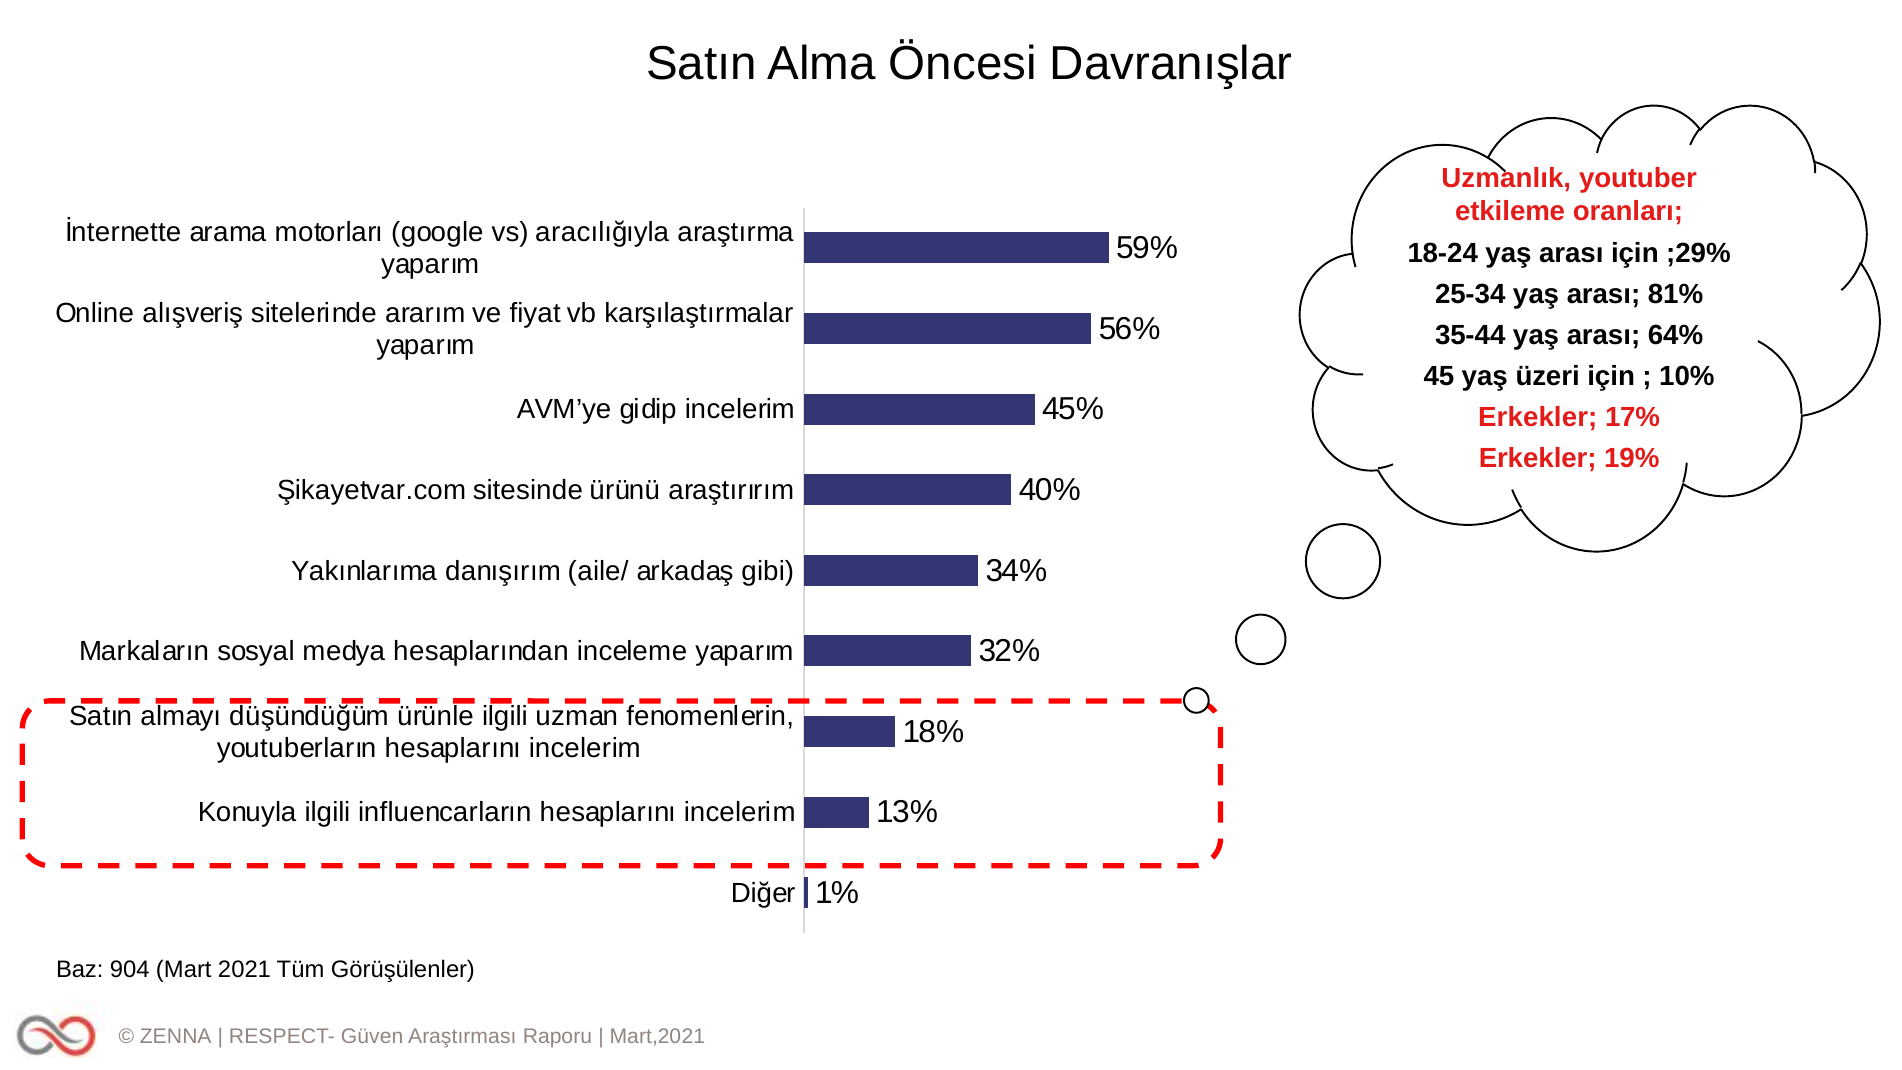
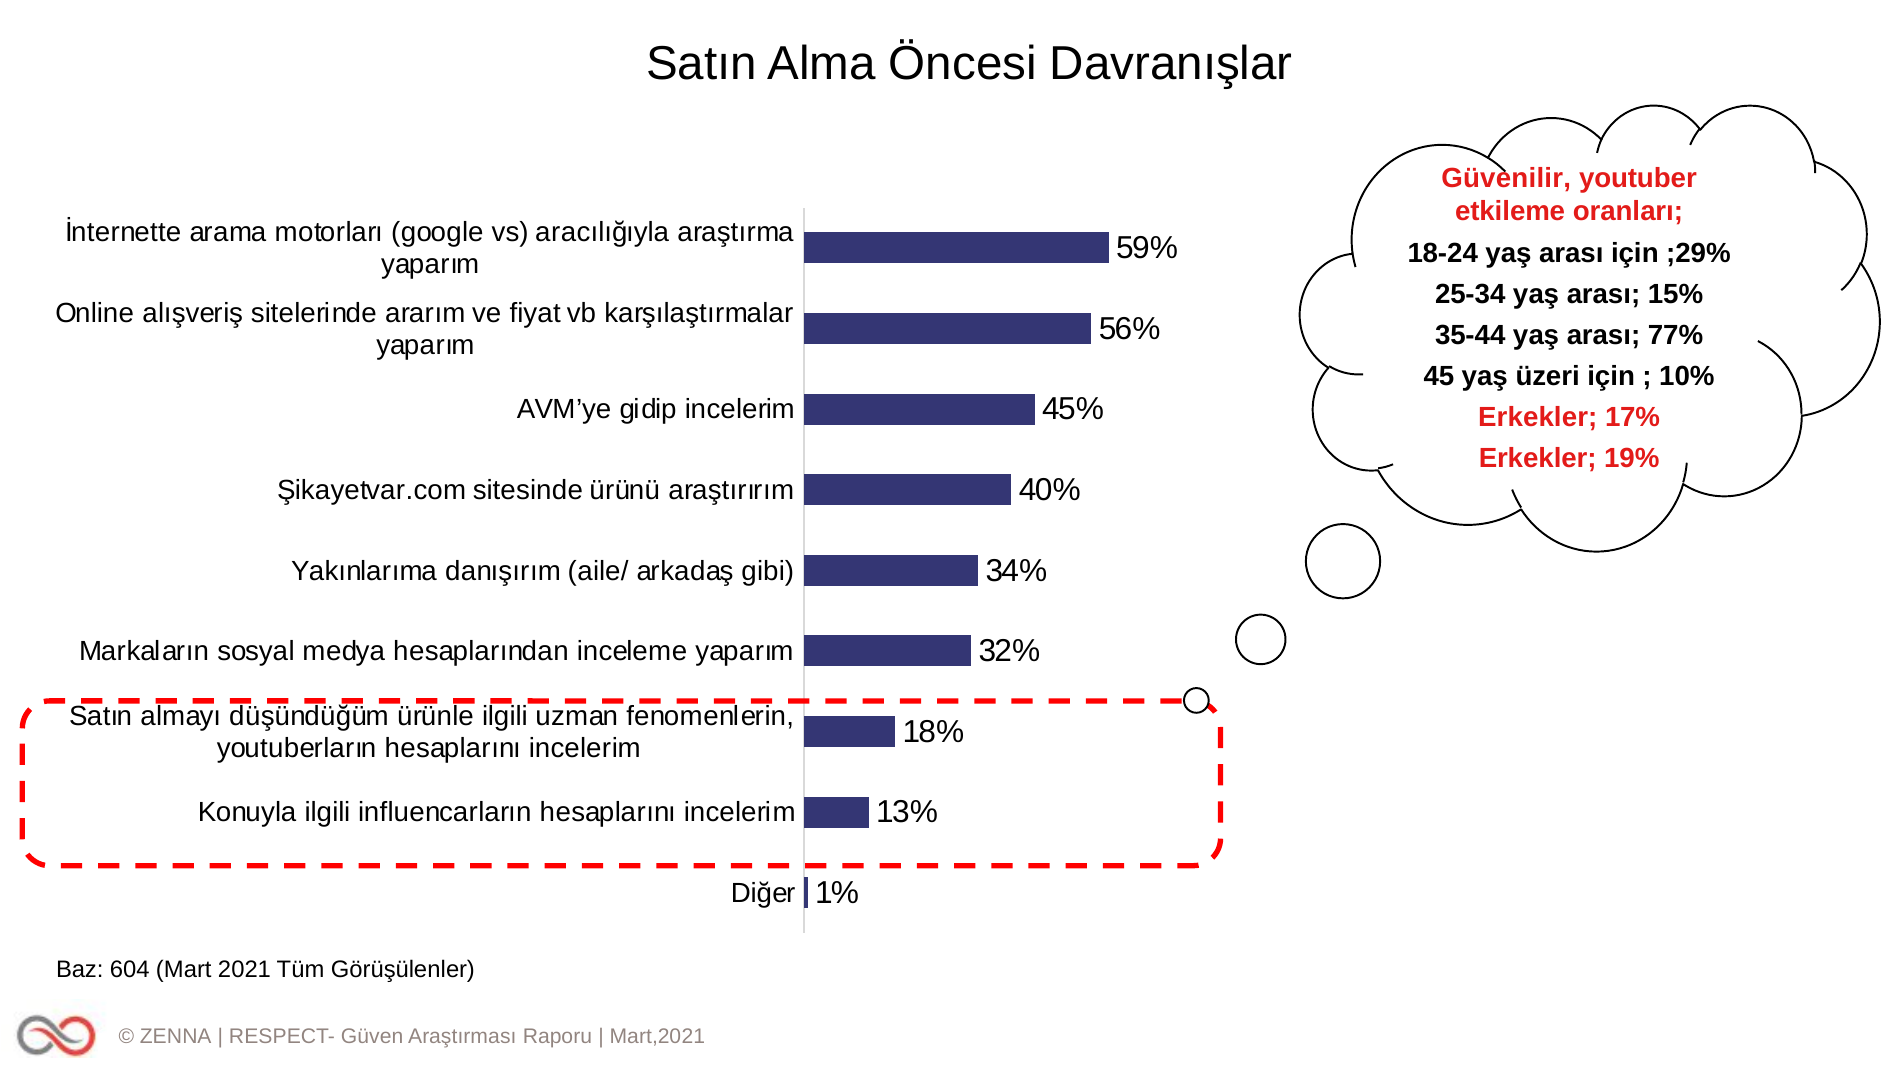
Uzmanlık: Uzmanlık -> Güvenilir
81%: 81% -> 15%
64%: 64% -> 77%
904: 904 -> 604
